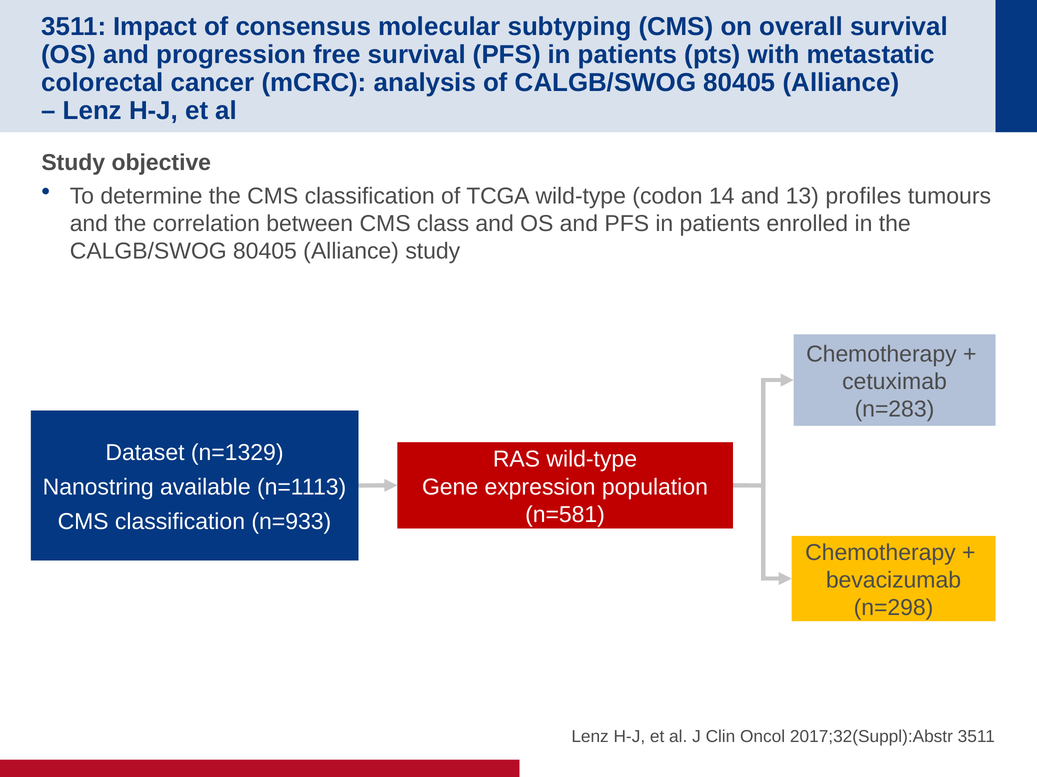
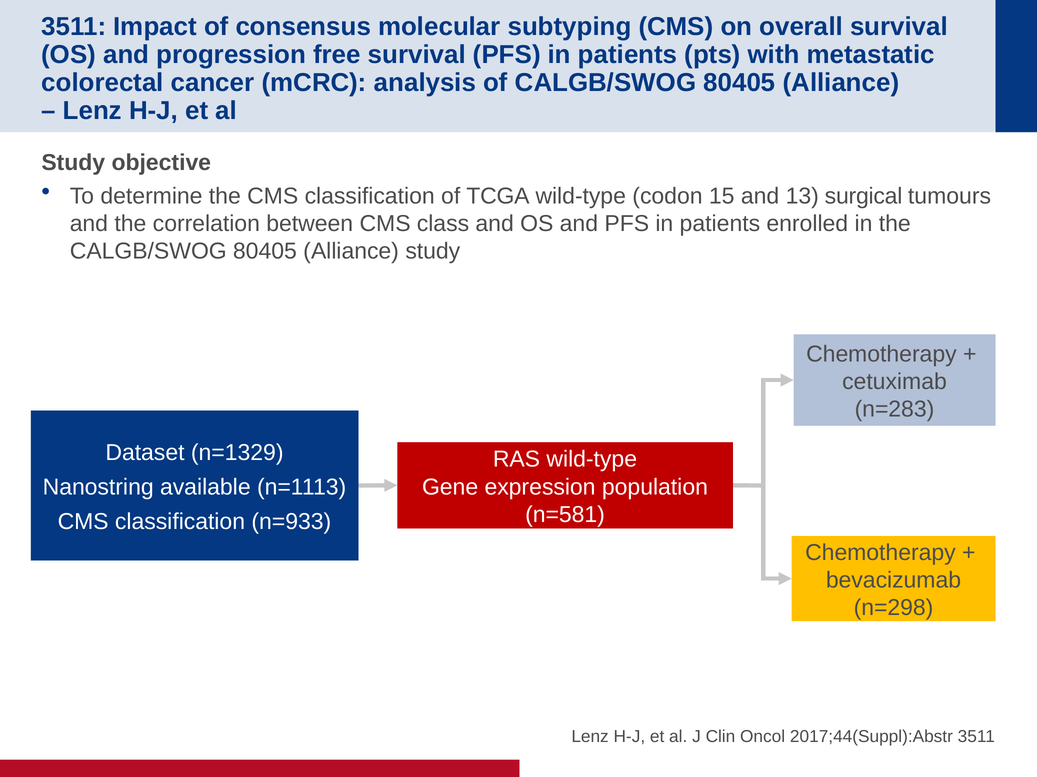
14: 14 -> 15
profiles: profiles -> surgical
2017;32(Suppl):Abstr: 2017;32(Suppl):Abstr -> 2017;44(Suppl):Abstr
